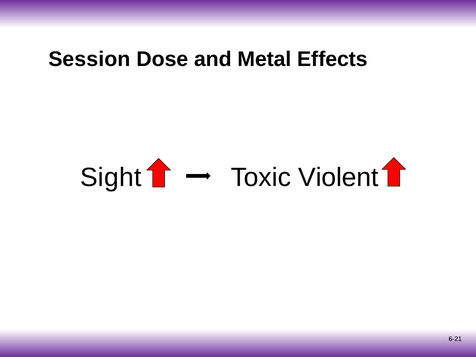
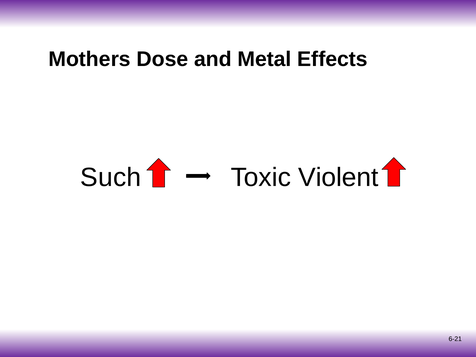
Session: Session -> Mothers
Sight: Sight -> Such
